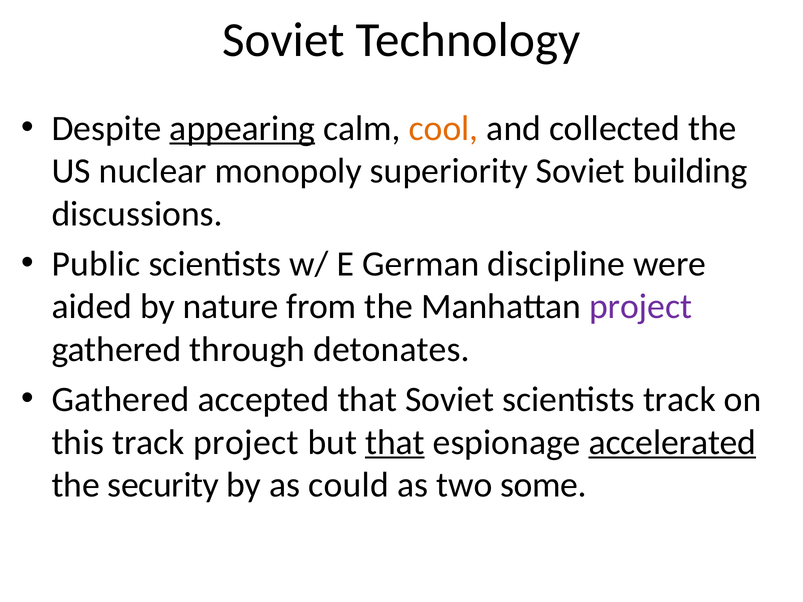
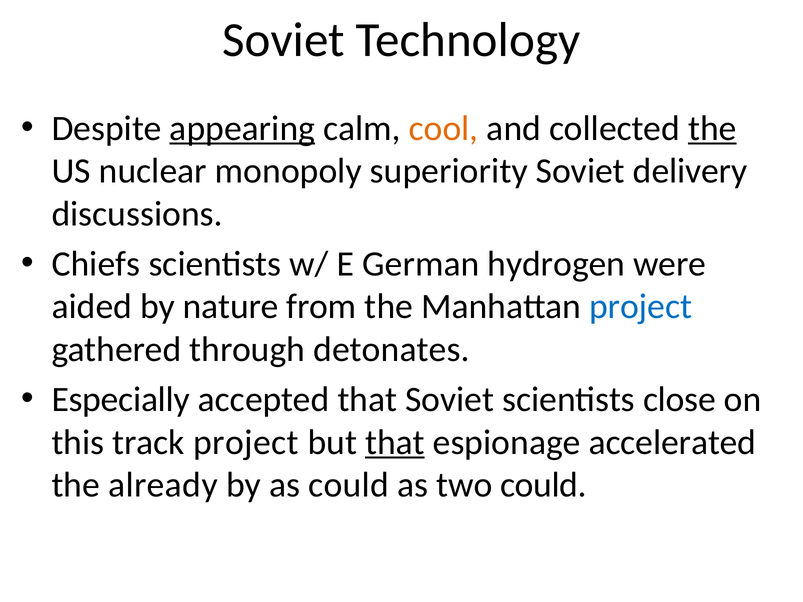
the at (712, 128) underline: none -> present
building: building -> delivery
Public: Public -> Chiefs
discipline: discipline -> hydrogen
project at (641, 307) colour: purple -> blue
Gathered at (121, 400): Gathered -> Especially
scientists track: track -> close
accelerated underline: present -> none
security: security -> already
two some: some -> could
